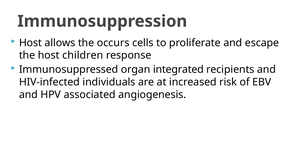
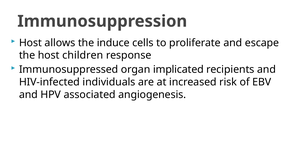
occurs: occurs -> induce
integrated: integrated -> implicated
